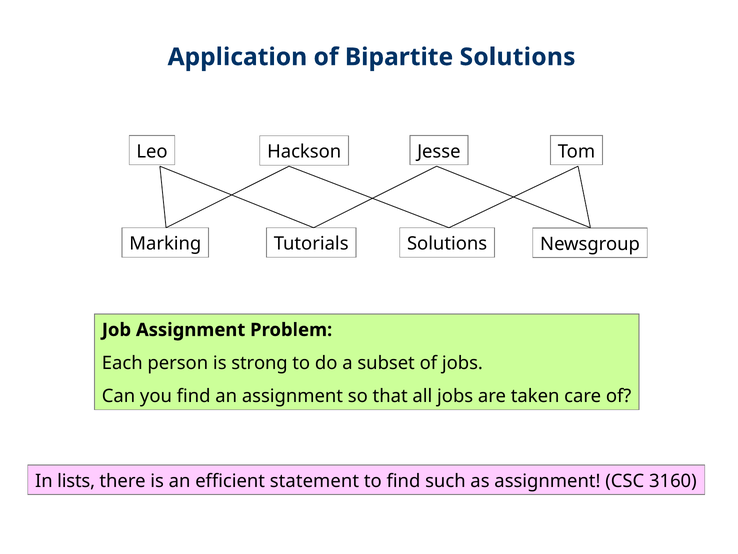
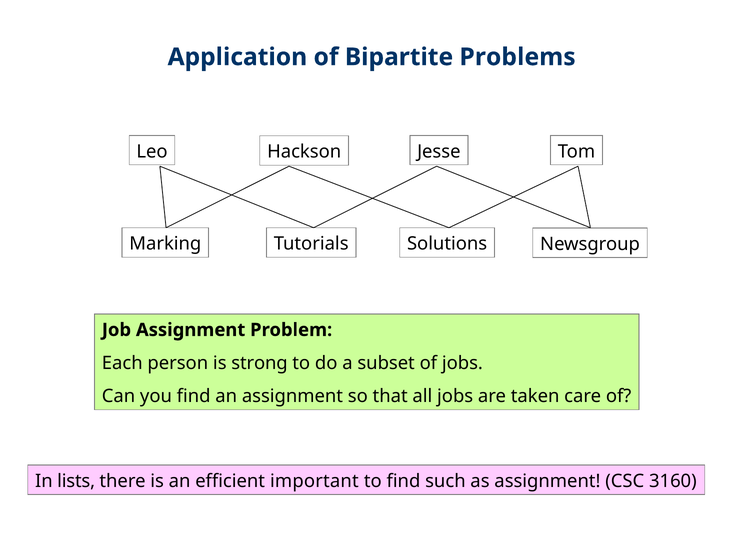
Bipartite Solutions: Solutions -> Problems
statement: statement -> important
